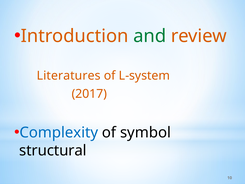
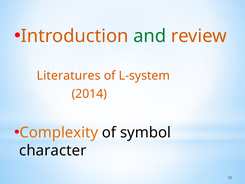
2017: 2017 -> 2014
Complexity colour: blue -> orange
structural: structural -> character
